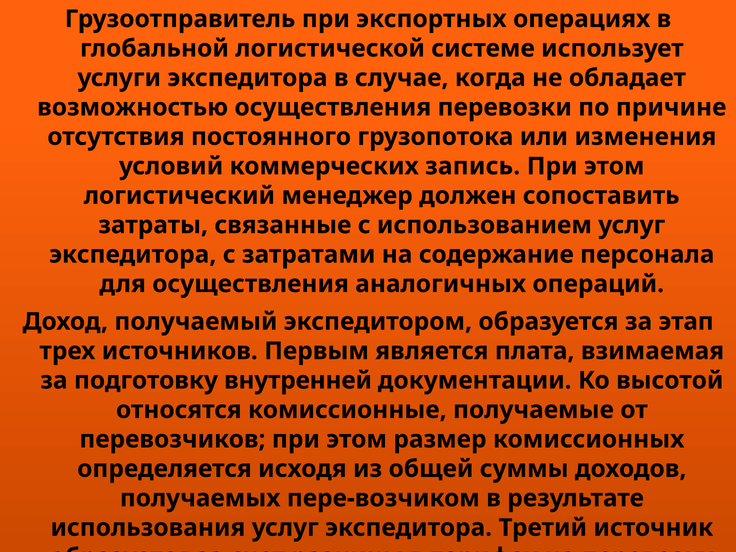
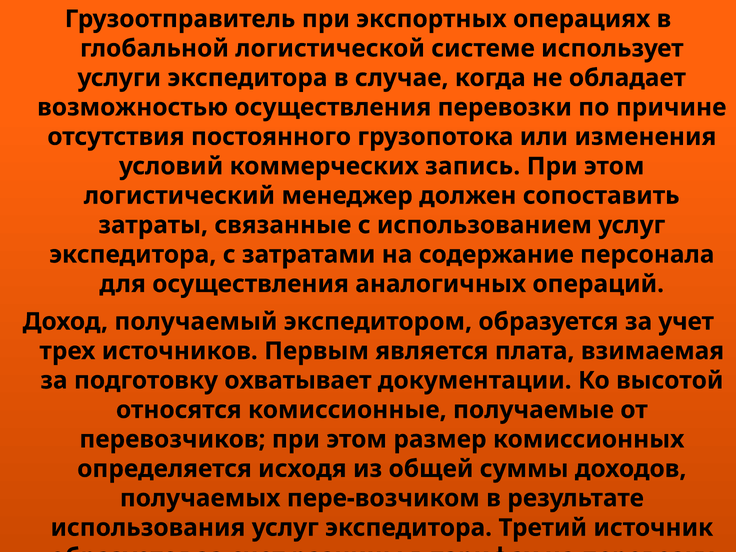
этап: этап -> учет
внутренней: внутренней -> охватывает
